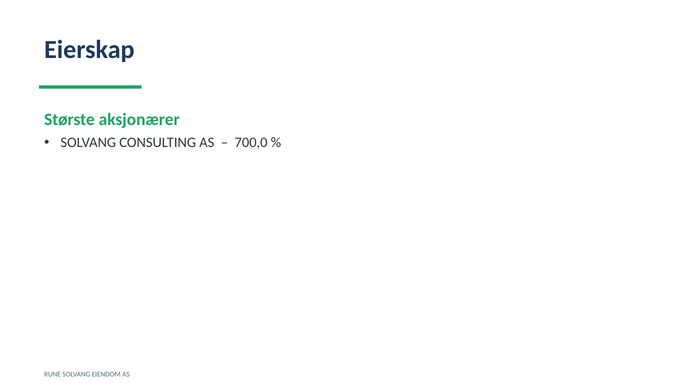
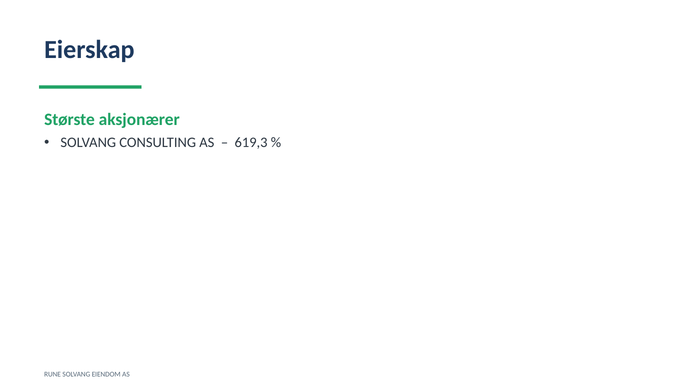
700,0: 700,0 -> 619,3
